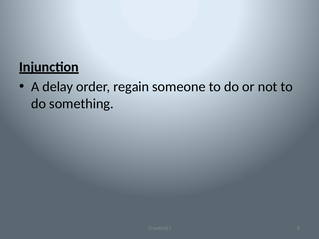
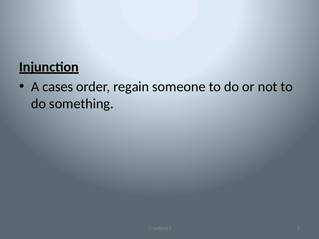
delay: delay -> cases
